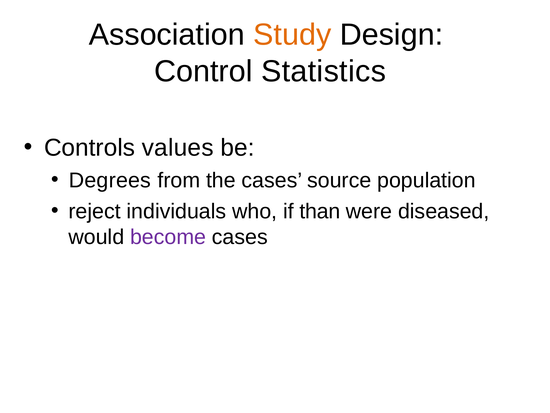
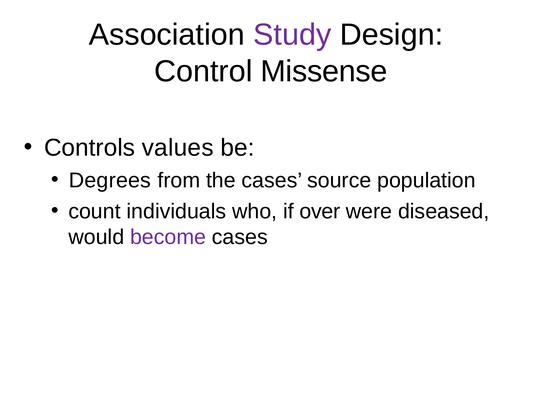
Study colour: orange -> purple
Statistics: Statistics -> Missense
reject: reject -> count
than: than -> over
